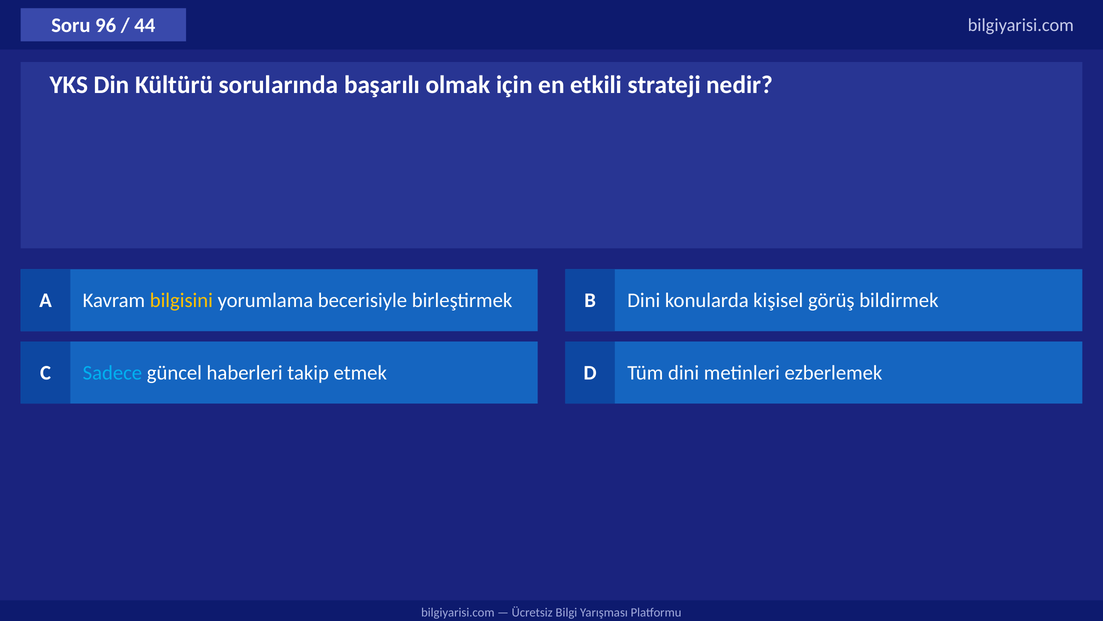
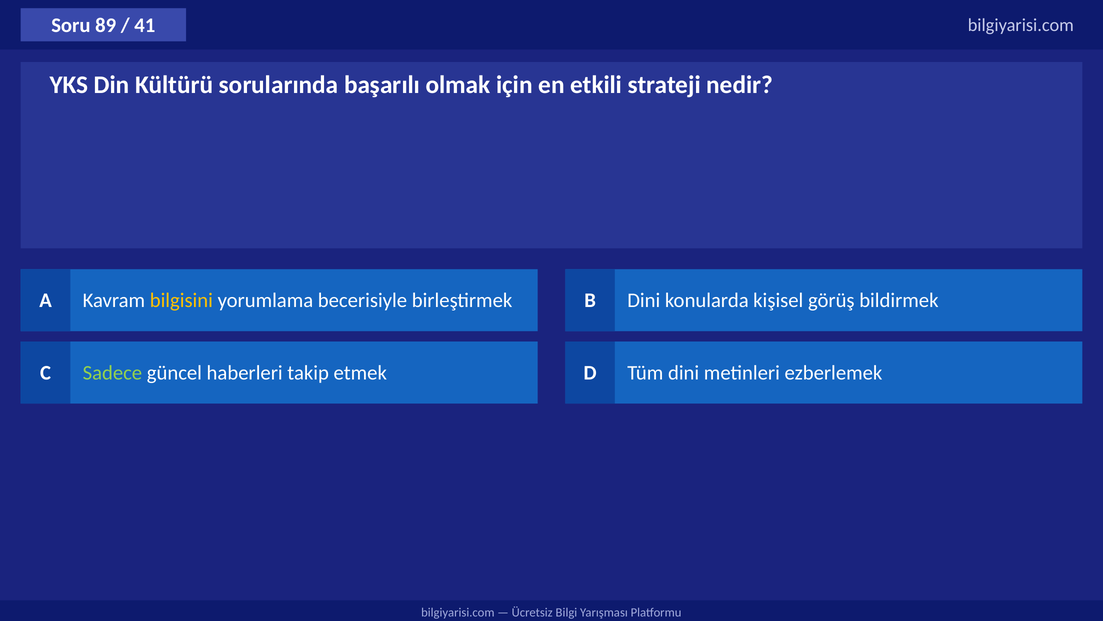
96: 96 -> 89
44: 44 -> 41
Sadece colour: light blue -> light green
